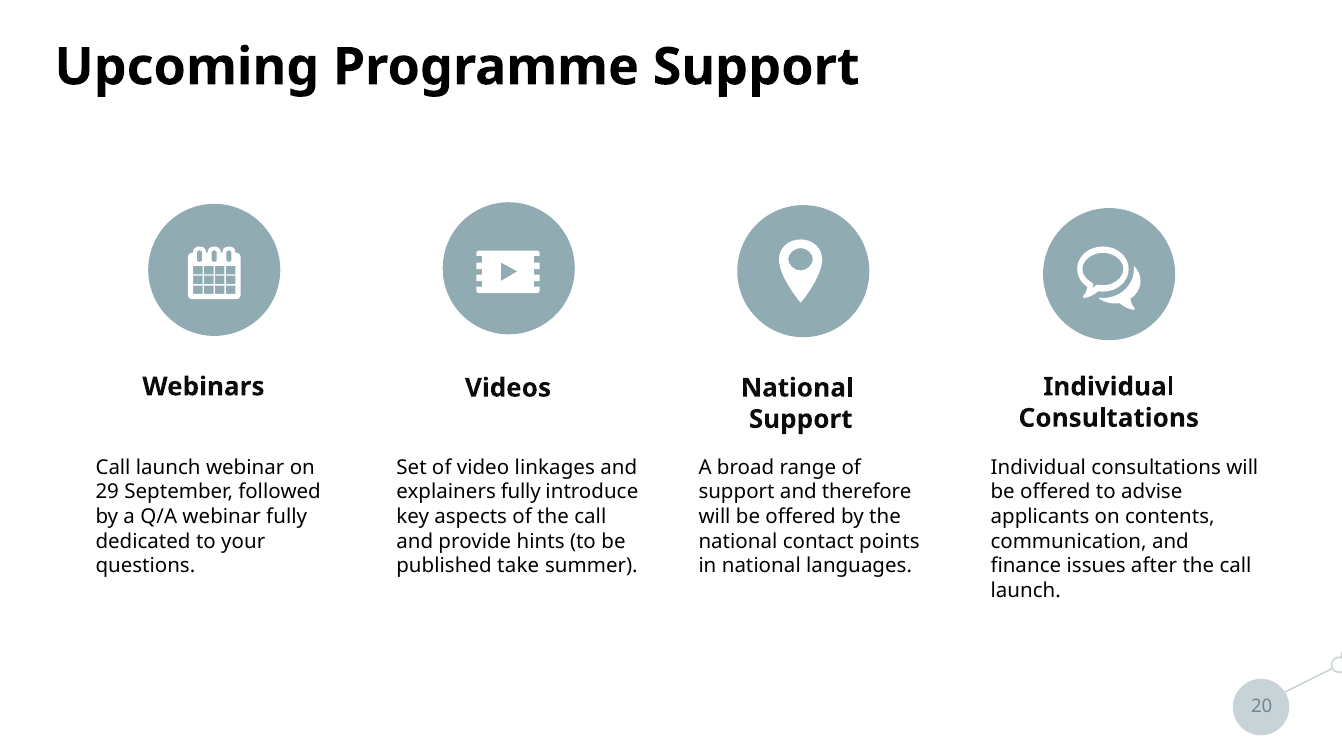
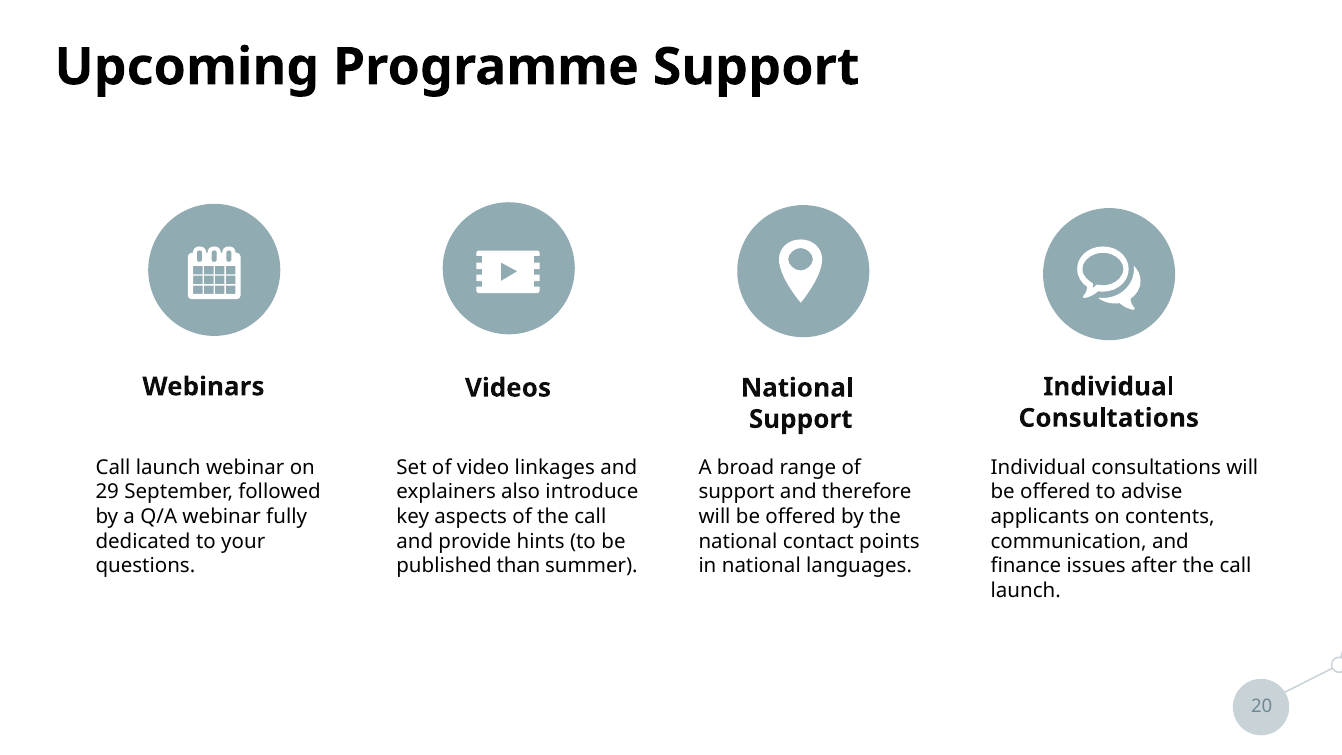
explainers fully: fully -> also
take: take -> than
